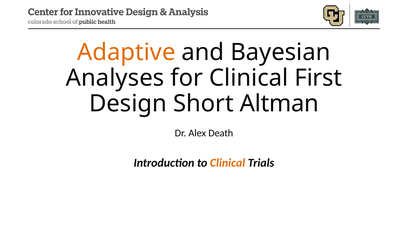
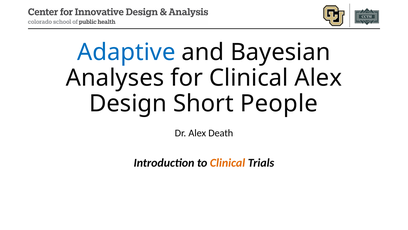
Adaptive colour: orange -> blue
Clinical First: First -> Alex
Altman: Altman -> People
